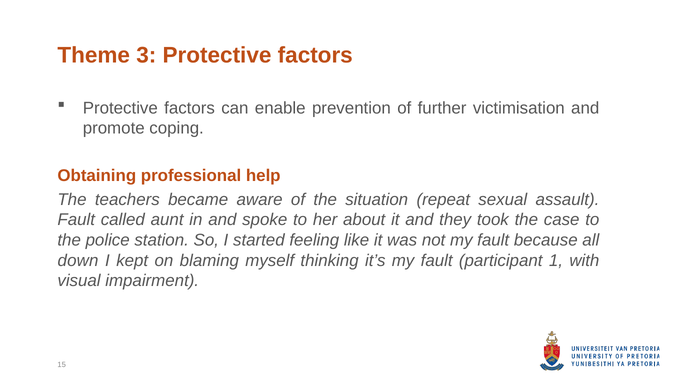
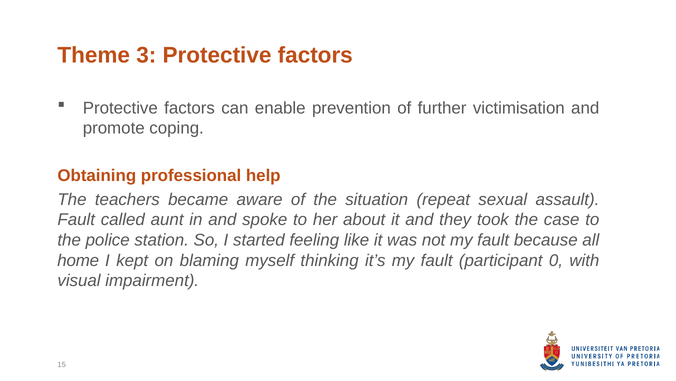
down: down -> home
1: 1 -> 0
